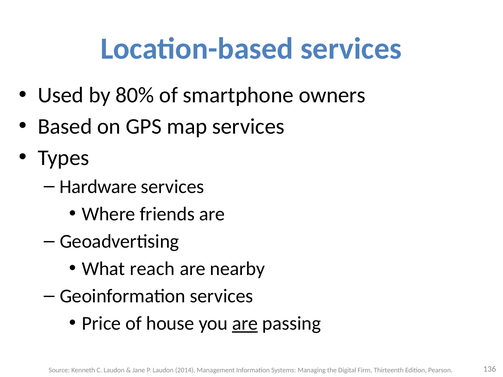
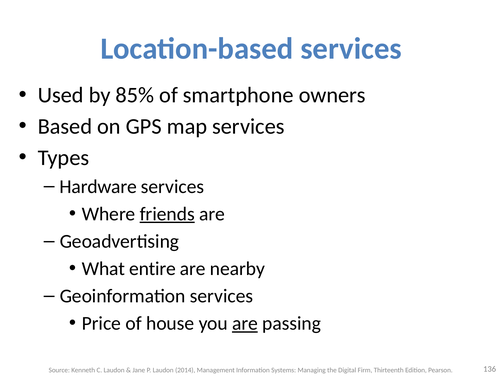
80%: 80% -> 85%
friends underline: none -> present
reach: reach -> entire
